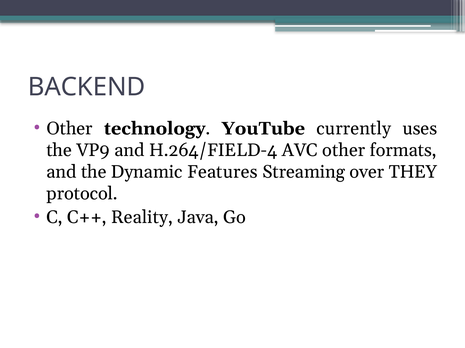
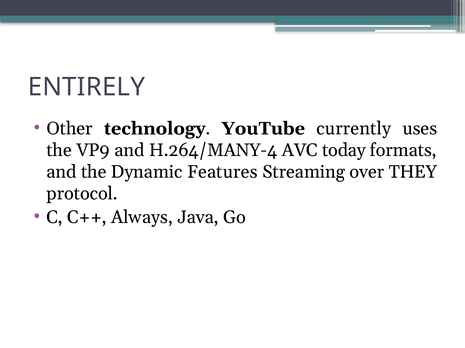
BACKEND: BACKEND -> ENTIRELY
H.264/FIELD-4: H.264/FIELD-4 -> H.264/MANY-4
AVC other: other -> today
Reality: Reality -> Always
